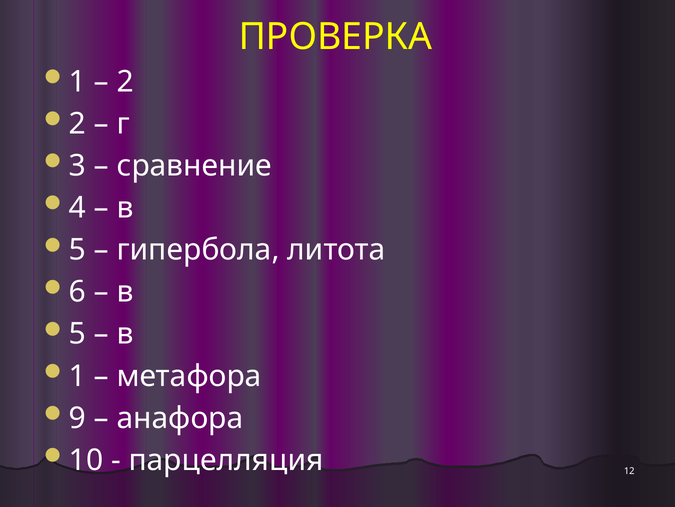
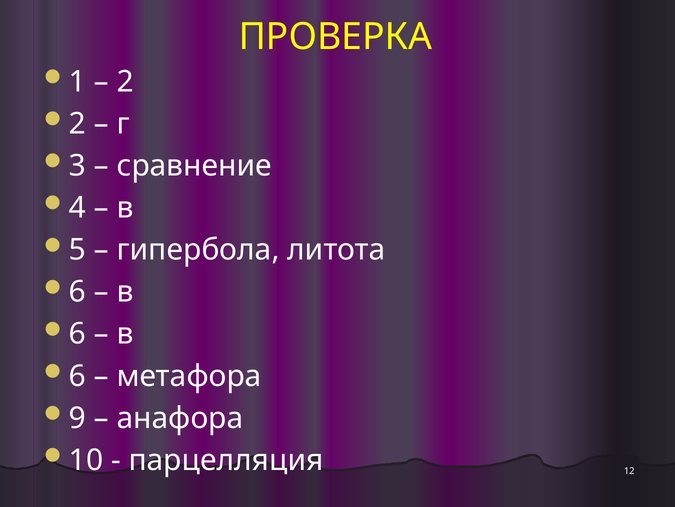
5 at (78, 334): 5 -> 6
1 at (78, 376): 1 -> 6
